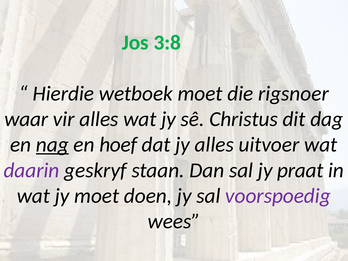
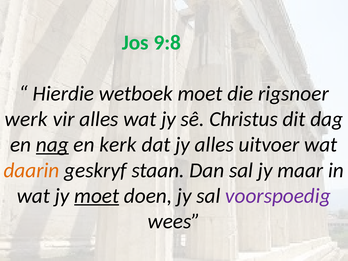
3:8: 3:8 -> 9:8
waar: waar -> werk
hoef: hoef -> kerk
daarin colour: purple -> orange
praat: praat -> maar
moet at (97, 196) underline: none -> present
